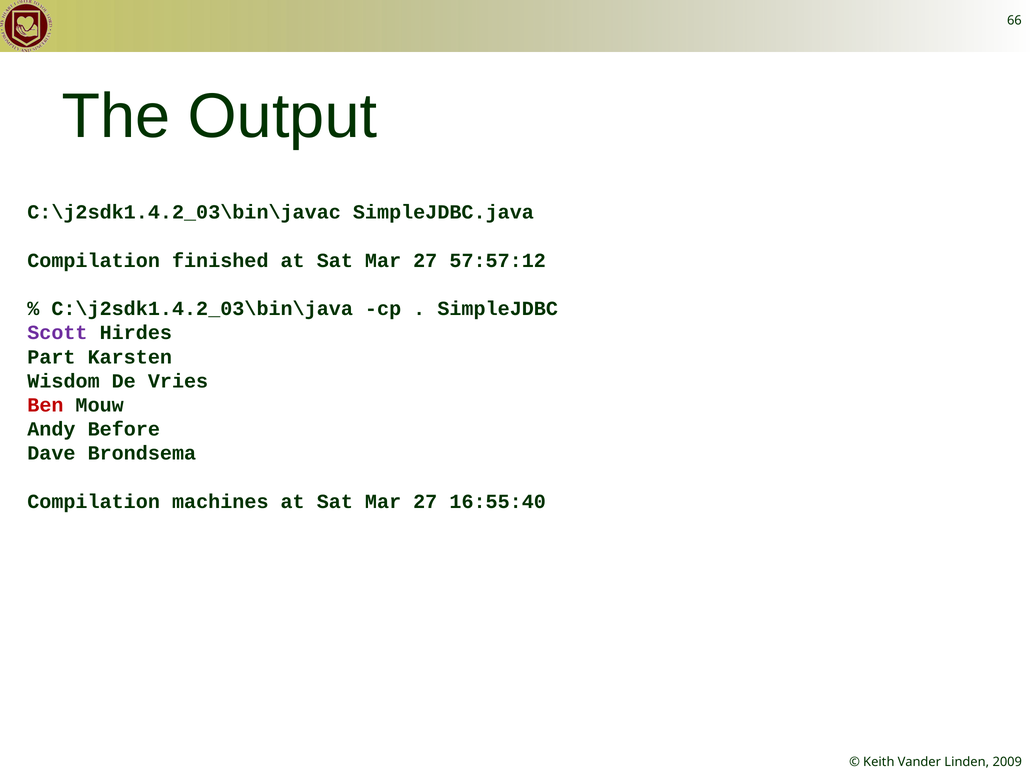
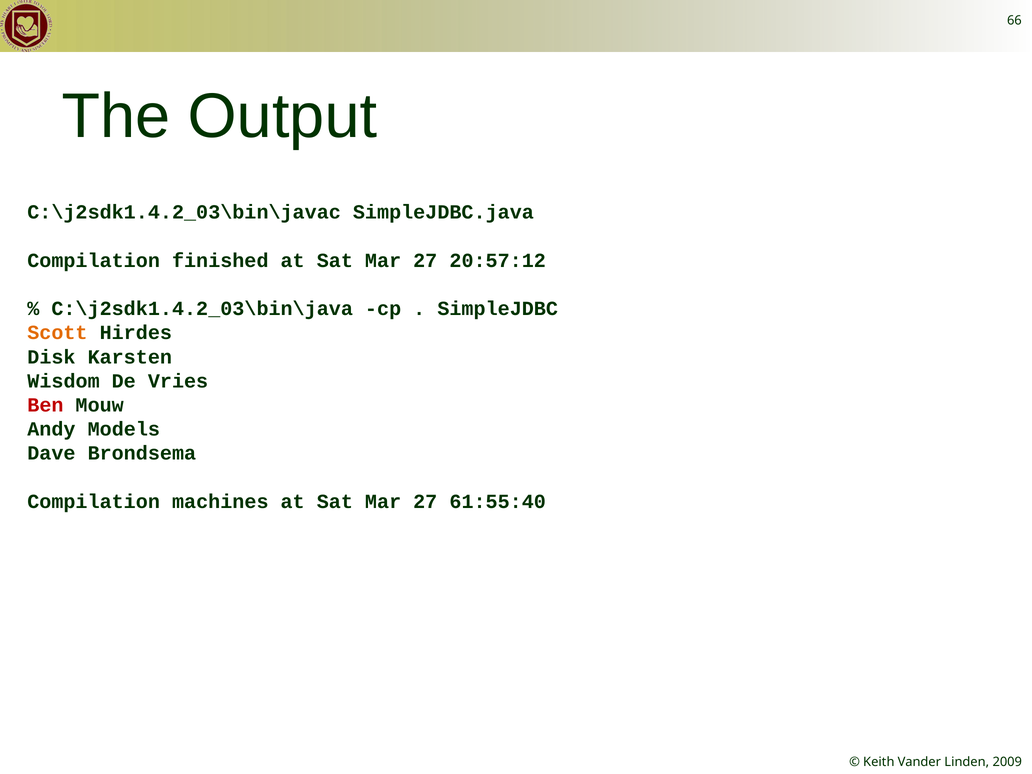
57:57:12: 57:57:12 -> 20:57:12
Scott colour: purple -> orange
Part: Part -> Disk
Before: Before -> Models
16:55:40: 16:55:40 -> 61:55:40
